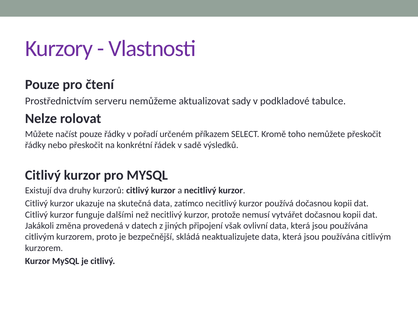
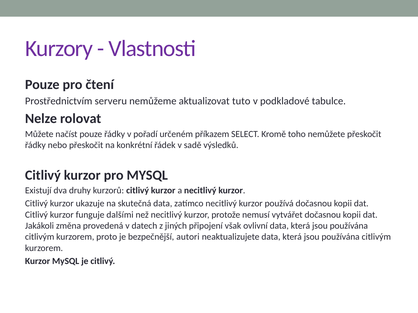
sady: sady -> tuto
skládá: skládá -> autori
